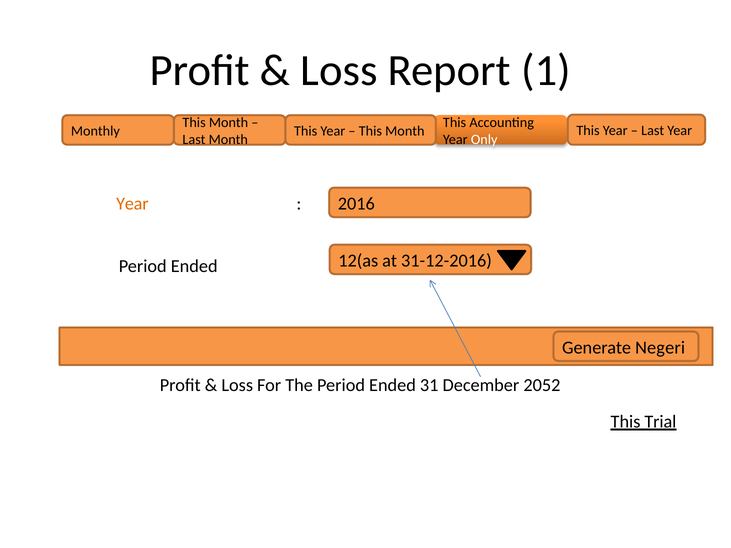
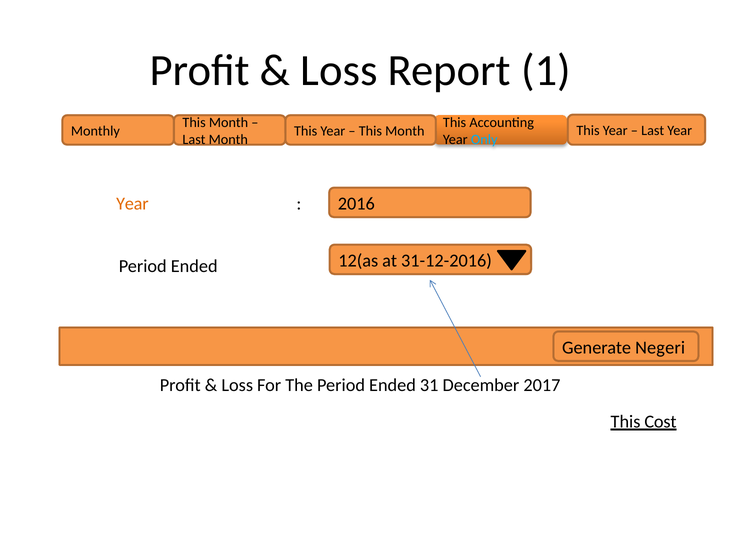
Only colour: white -> light blue
2052: 2052 -> 2017
Trial: Trial -> Cost
